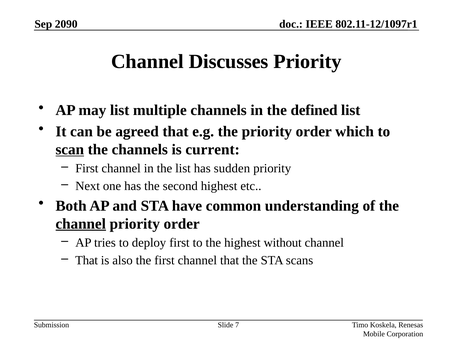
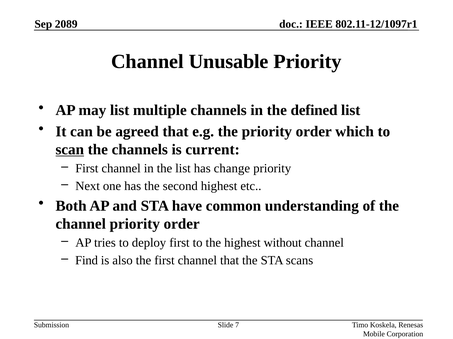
2090: 2090 -> 2089
Discusses: Discusses -> Unusable
sudden: sudden -> change
channel at (81, 224) underline: present -> none
That at (87, 261): That -> Find
